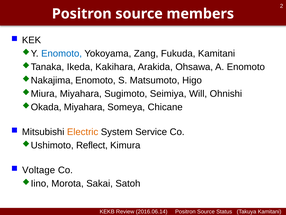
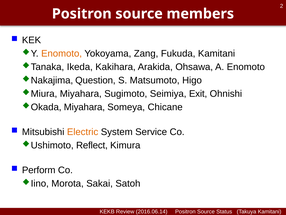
Enomoto at (62, 53) colour: blue -> orange
Enomoto at (95, 80): Enomoto -> Question
Will: Will -> Exit
Voltage: Voltage -> Perform
